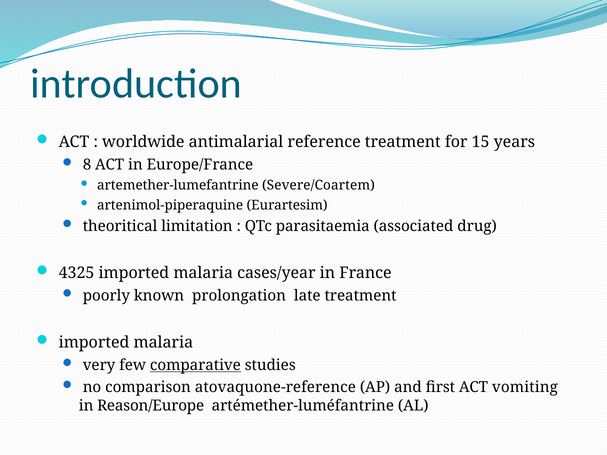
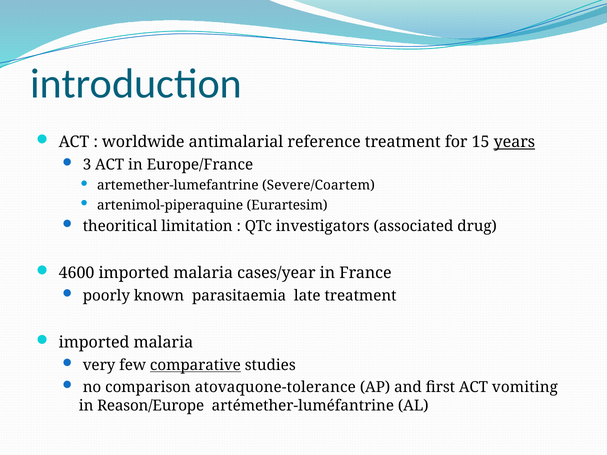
years underline: none -> present
8: 8 -> 3
parasitaemia: parasitaemia -> investigators
4325: 4325 -> 4600
prolongation: prolongation -> parasitaemia
atovaquone-reference: atovaquone-reference -> atovaquone-tolerance
